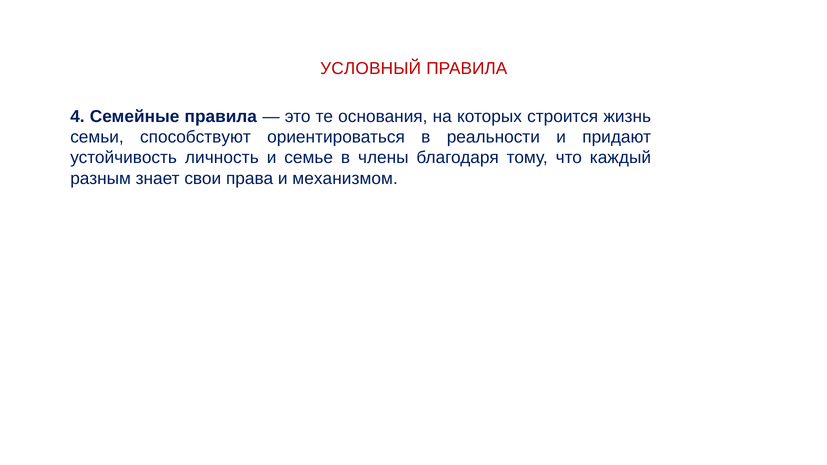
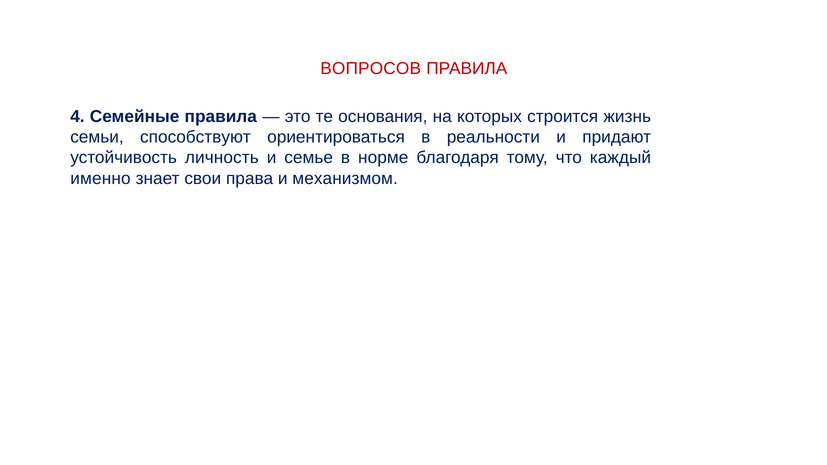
УСЛОВНЫЙ: УСЛОВНЫЙ -> ВОПРОСОВ
члены: члены -> норме
разным: разным -> именно
